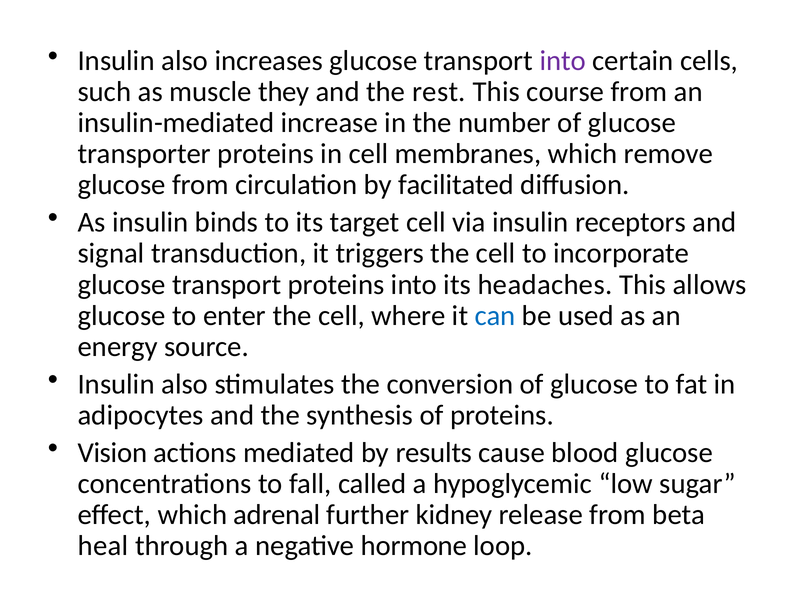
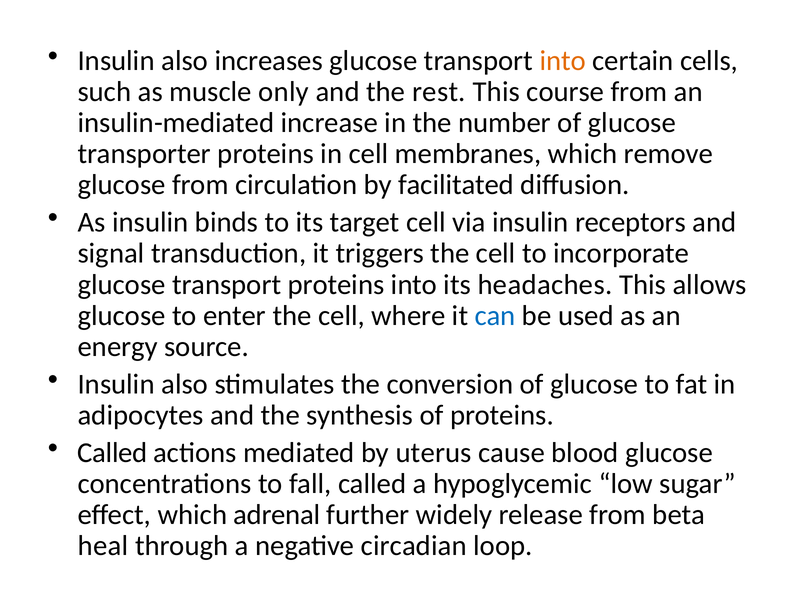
into at (563, 61) colour: purple -> orange
they: they -> only
Vision at (112, 453): Vision -> Called
results: results -> uterus
kidney: kidney -> widely
hormone: hormone -> circadian
